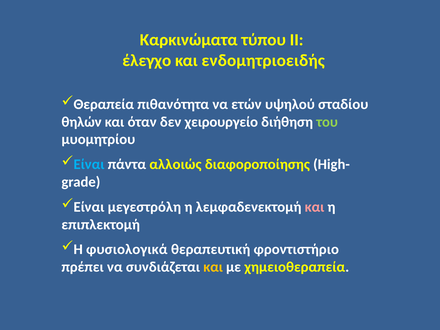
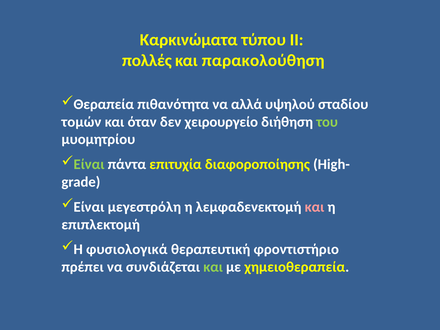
έλεγχο: έλεγχο -> πολλές
ενδομητριοειδής: ενδομητριοειδής -> παρακολούθηση
ετών: ετών -> αλλά
θηλών: θηλών -> τομών
Είναι at (89, 164) colour: light blue -> light green
αλλοιώς: αλλοιώς -> επιτυχία
και at (213, 267) colour: yellow -> light green
